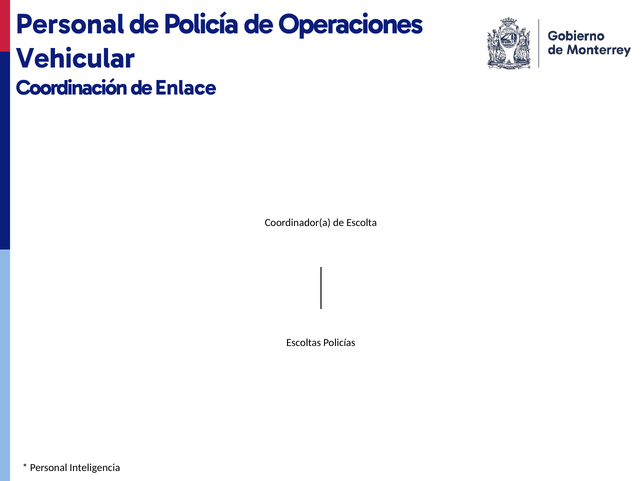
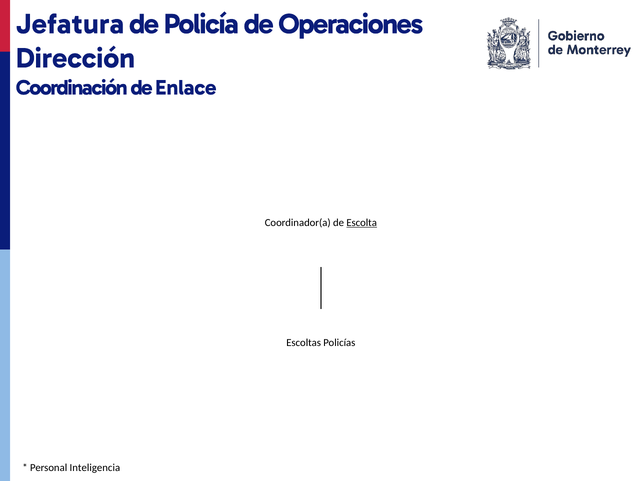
Personal at (70, 24): Personal -> Jefatura
Vehicular: Vehicular -> Dirección
Escolta underline: none -> present
